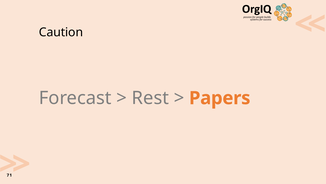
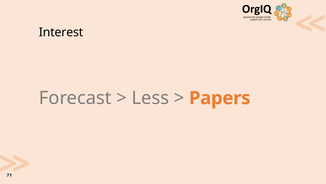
Caution: Caution -> Interest
Rest: Rest -> Less
